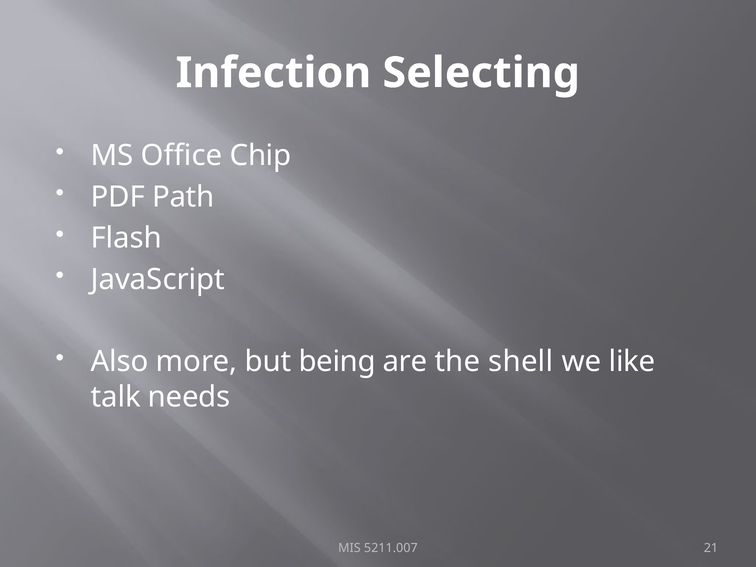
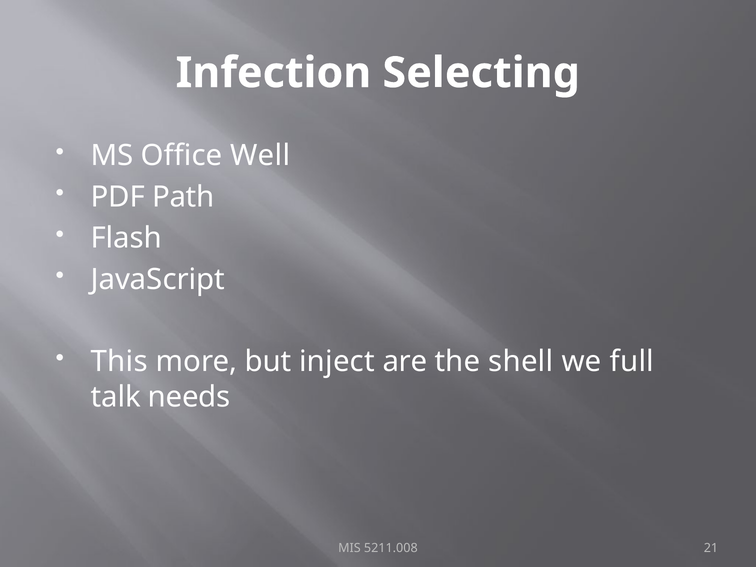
Chip: Chip -> Well
Also: Also -> This
being: being -> inject
like: like -> full
5211.007: 5211.007 -> 5211.008
